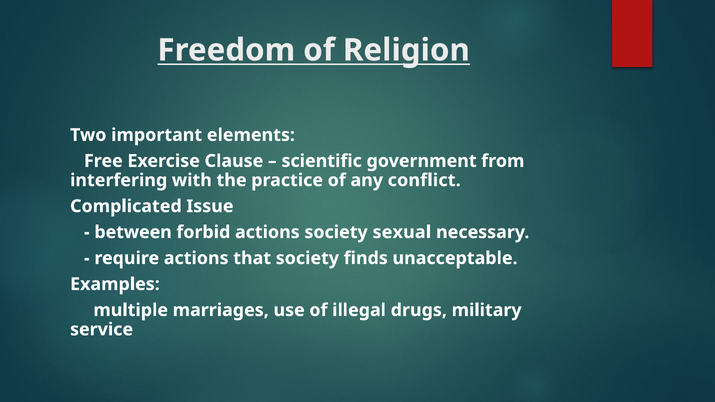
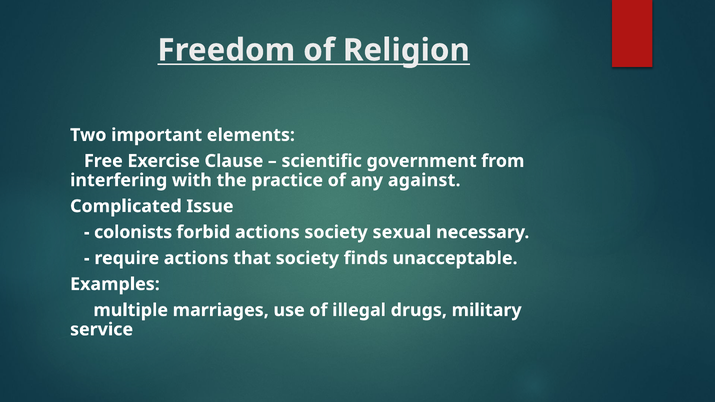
conflict: conflict -> against
between: between -> colonists
